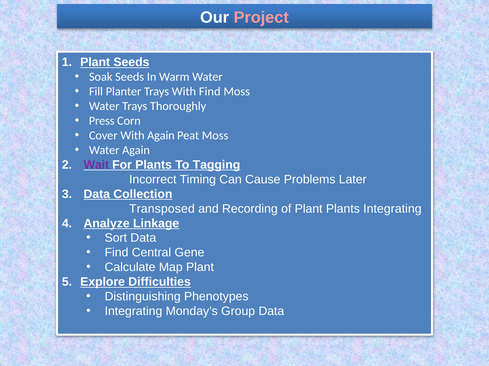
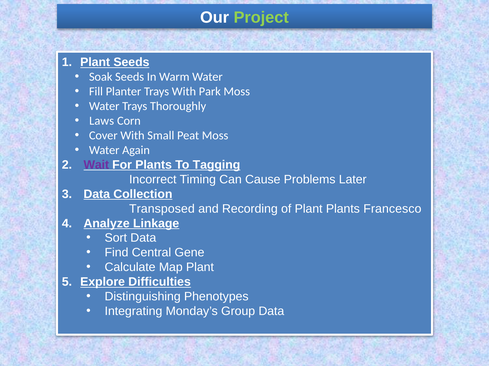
Project colour: pink -> light green
With Find: Find -> Park
Press: Press -> Laws
With Again: Again -> Small
Plants Integrating: Integrating -> Francesco
